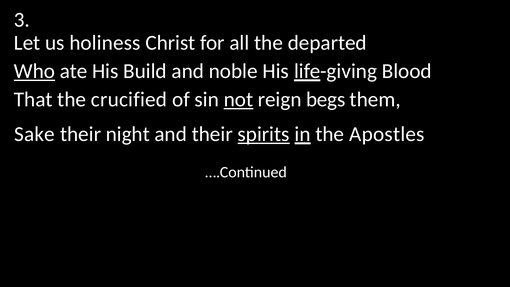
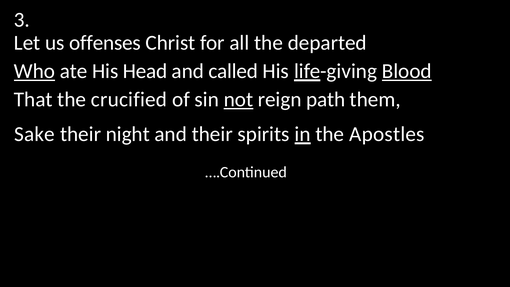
holiness: holiness -> offenses
Build: Build -> Head
noble: noble -> called
Blood underline: none -> present
begs: begs -> path
spirits underline: present -> none
